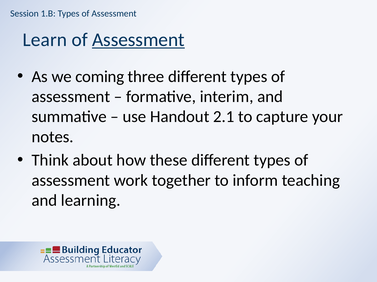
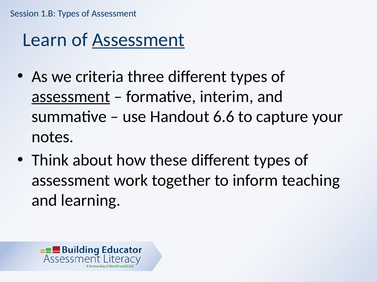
coming: coming -> criteria
assessment at (71, 97) underline: none -> present
2.1: 2.1 -> 6.6
